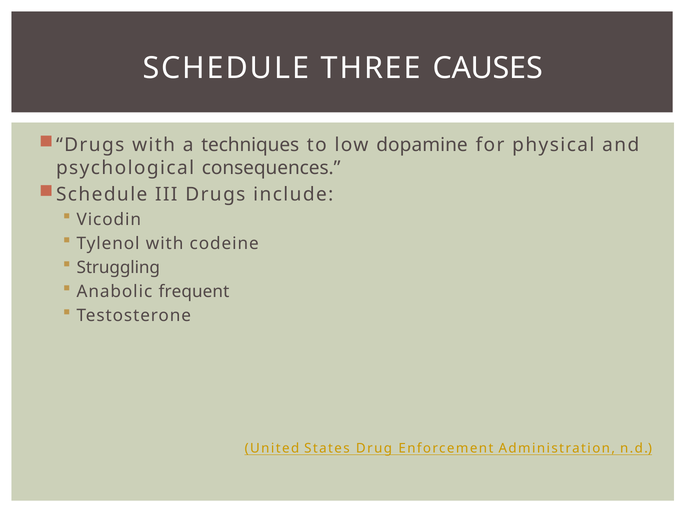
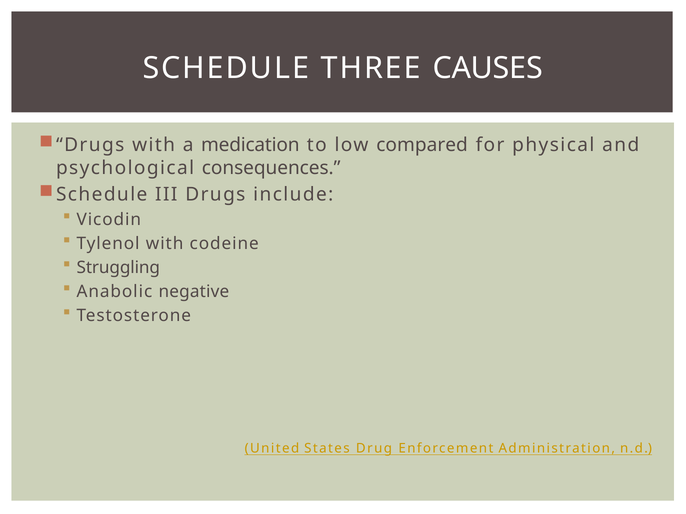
techniques: techniques -> medication
dopamine: dopamine -> compared
frequent: frequent -> negative
